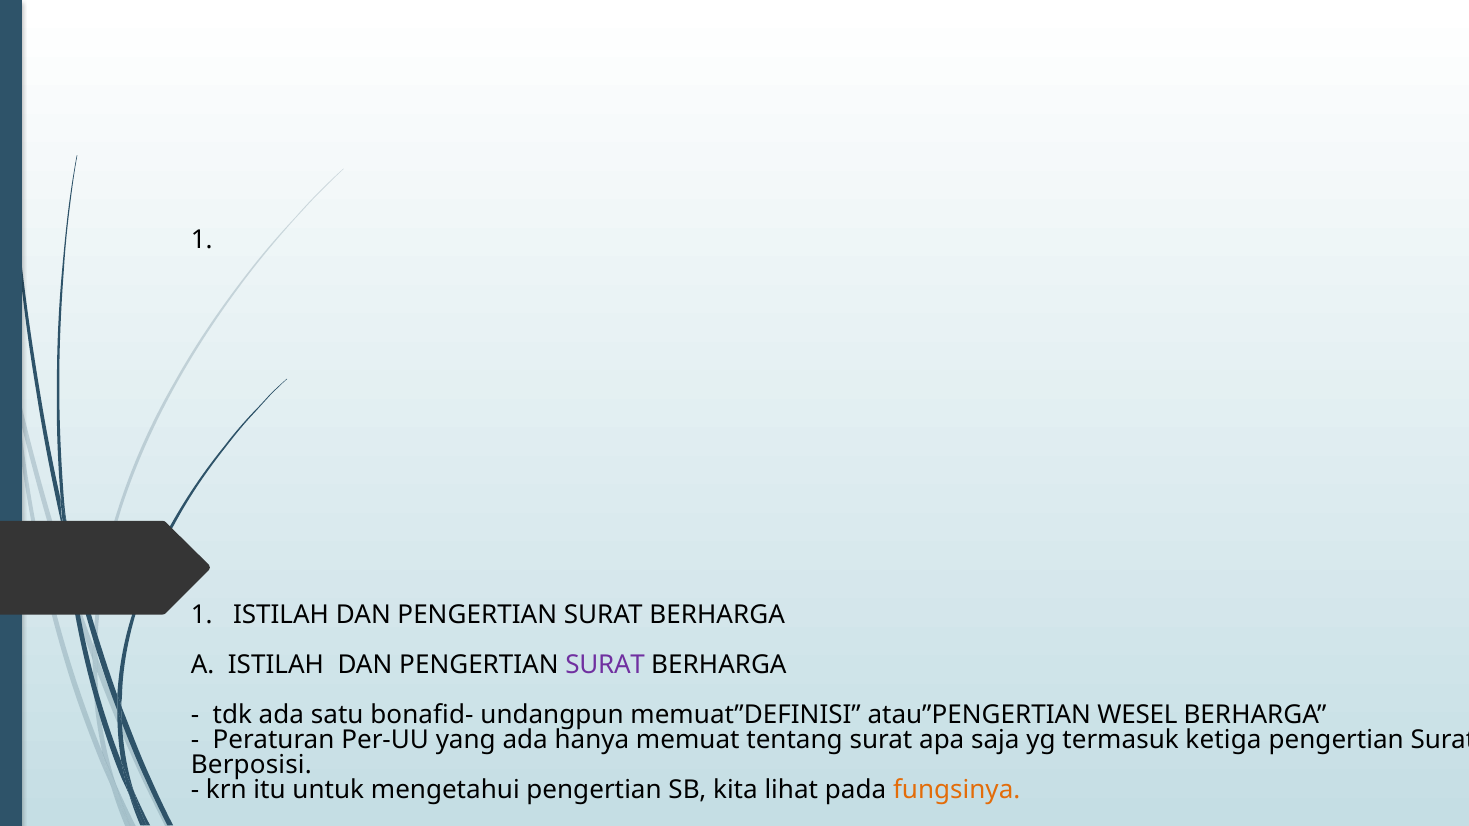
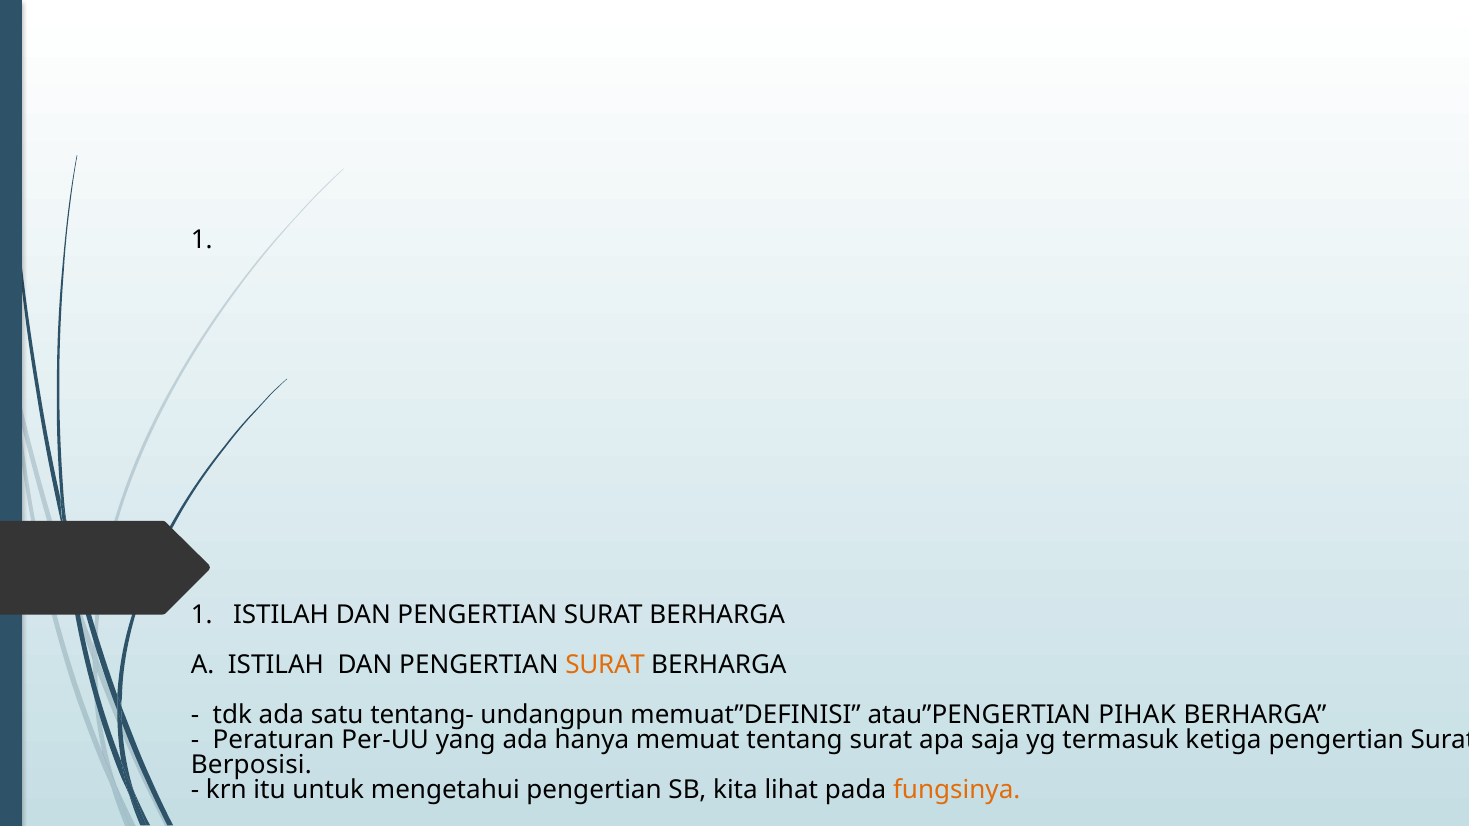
SURAT at (605, 665) colour: purple -> orange
bonafid-: bonafid- -> tentang-
WESEL: WESEL -> PIHAK
